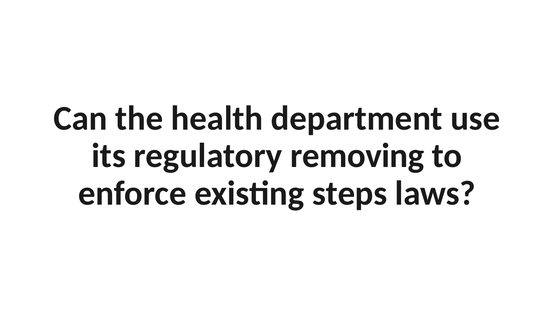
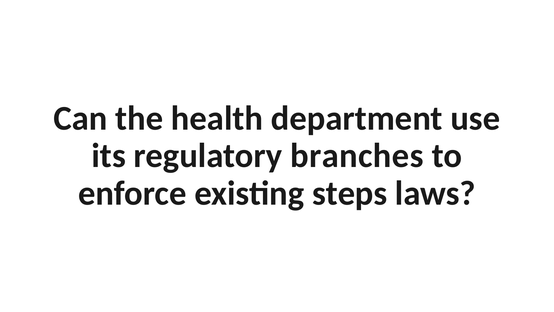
removing: removing -> branches
